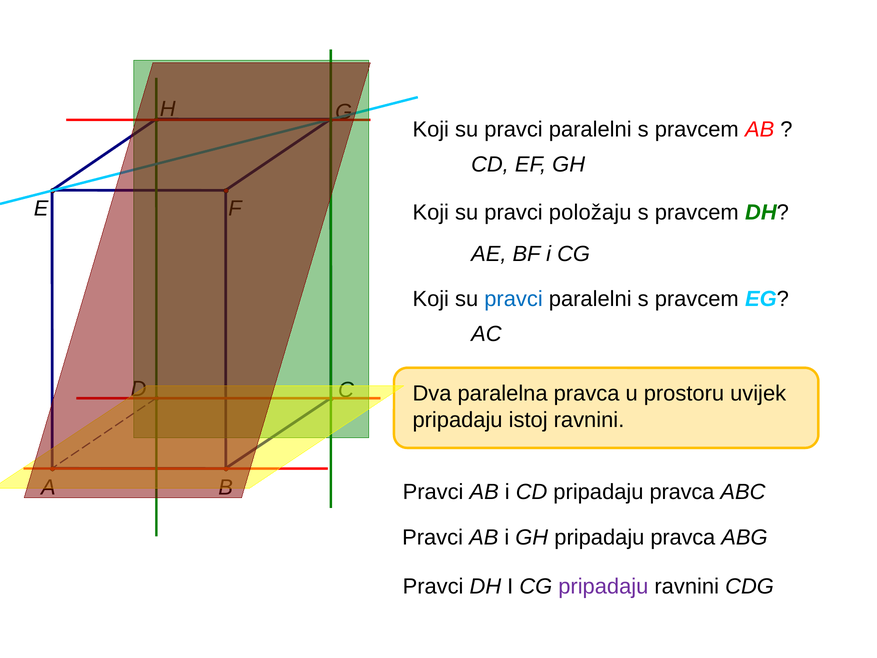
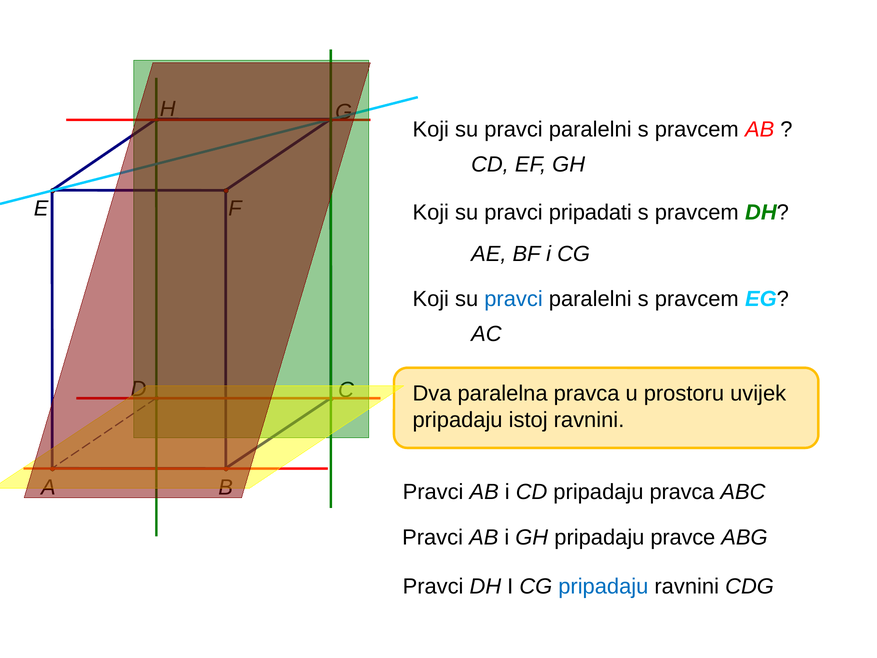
položaju: položaju -> pripadati
GH pripadaju pravca: pravca -> pravce
pripadaju at (603, 586) colour: purple -> blue
